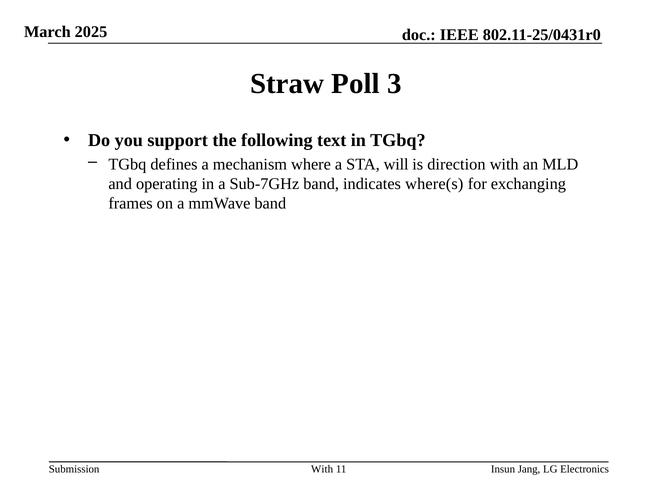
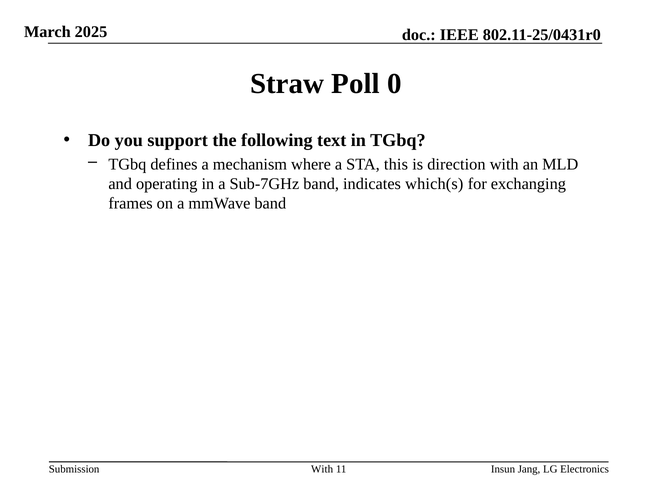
3: 3 -> 0
will: will -> this
where(s: where(s -> which(s
